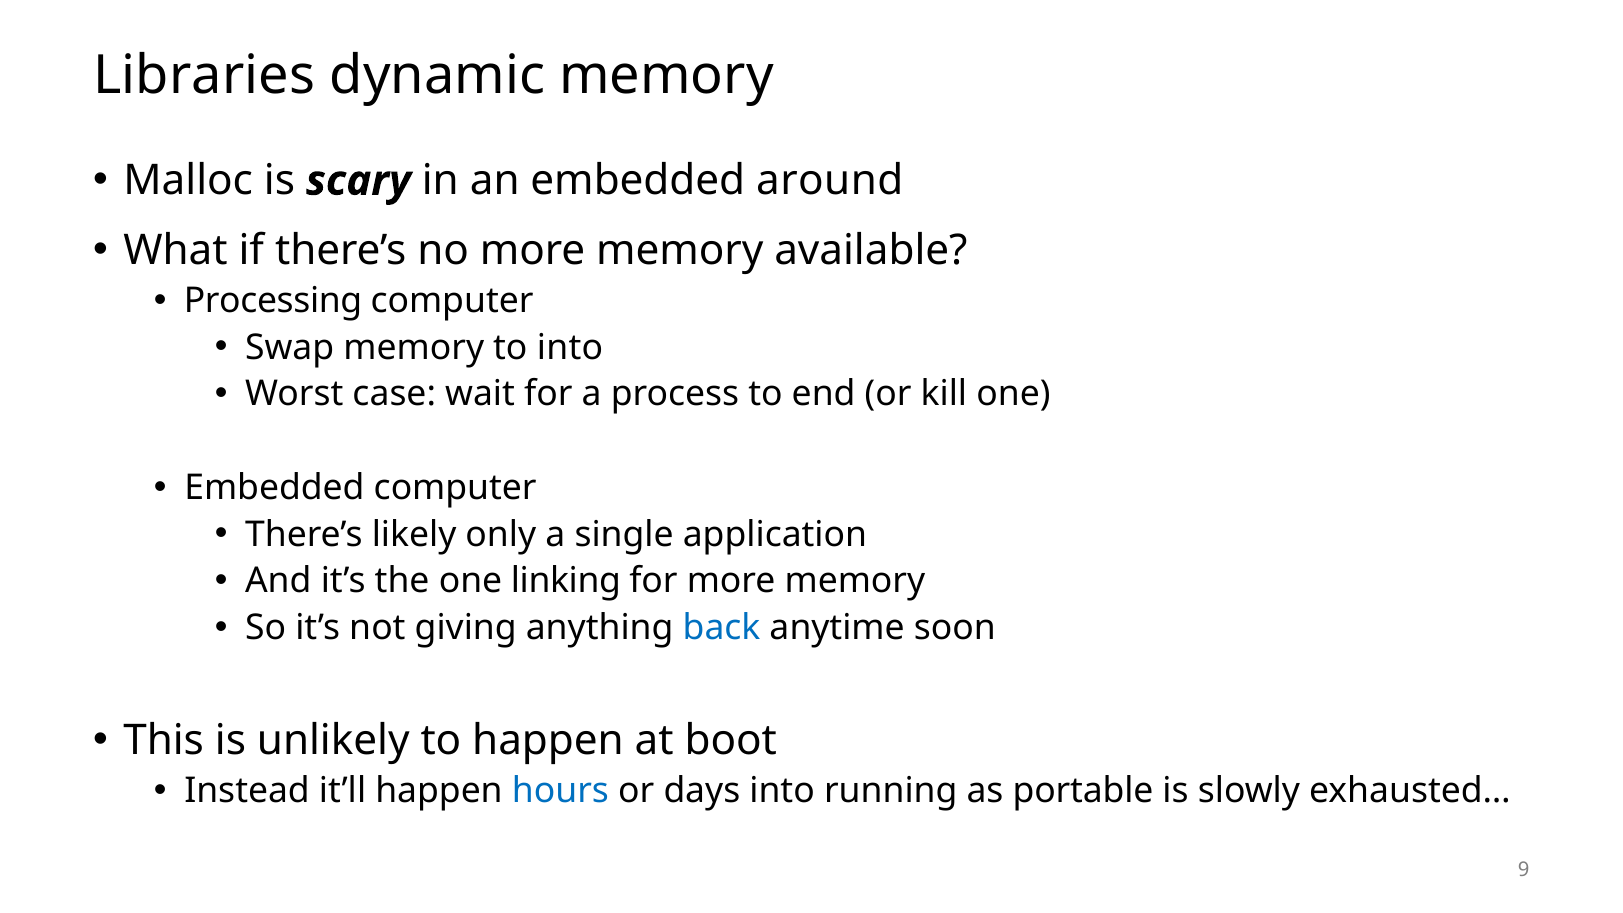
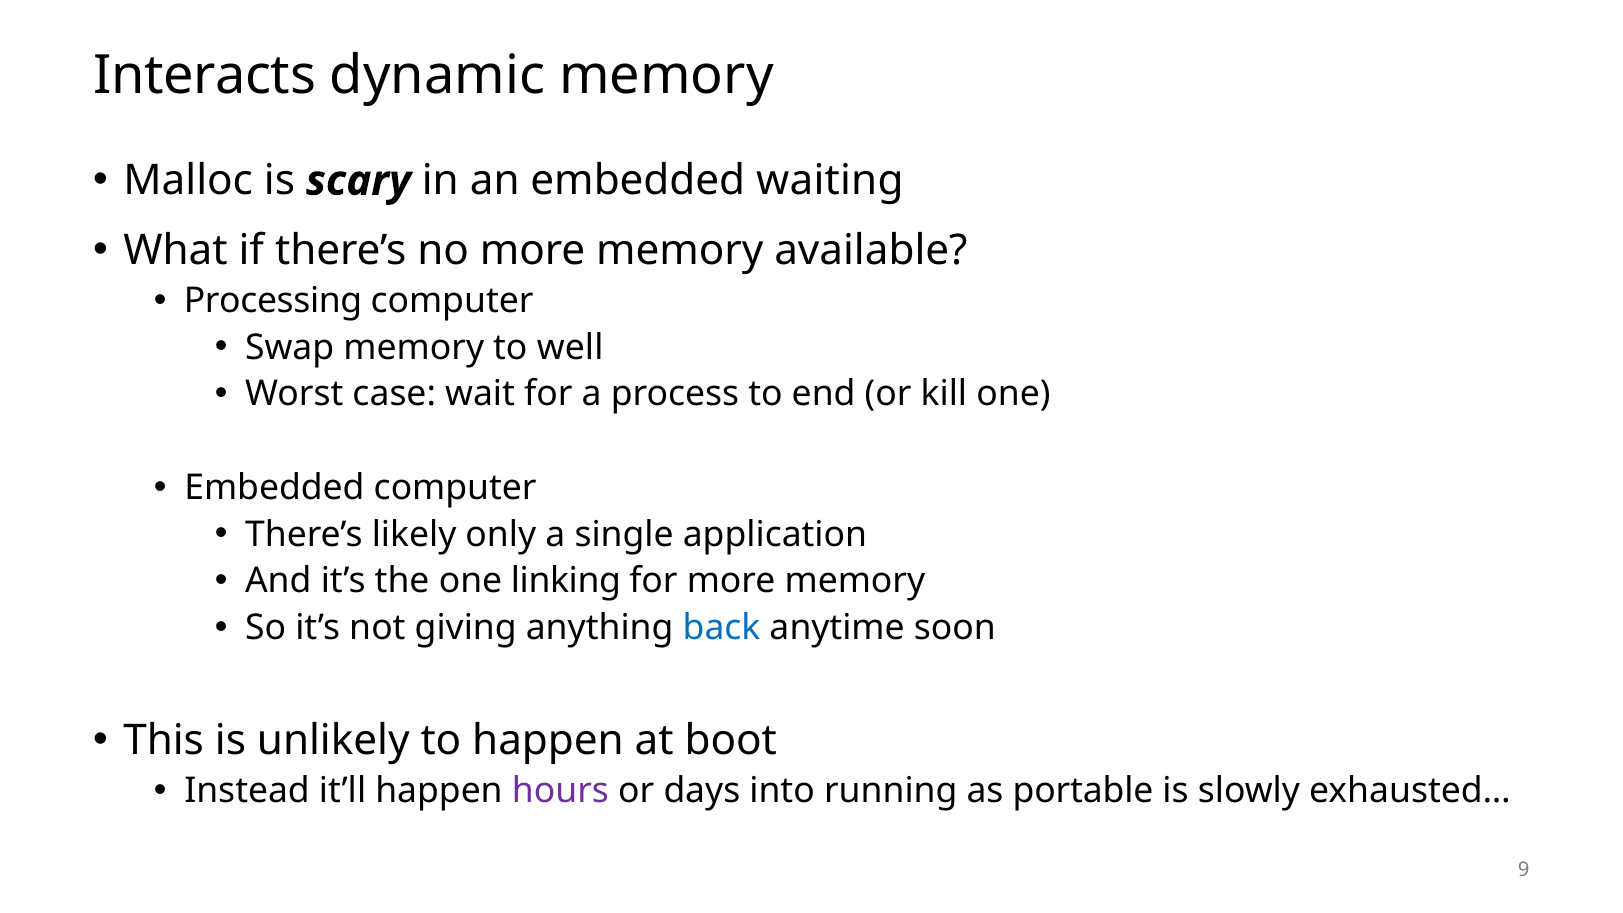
Libraries: Libraries -> Interacts
around: around -> waiting
to into: into -> well
hours colour: blue -> purple
